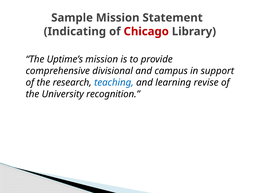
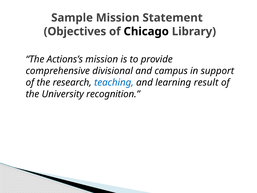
Indicating: Indicating -> Objectives
Chicago colour: red -> black
Uptime’s: Uptime’s -> Actions’s
revise: revise -> result
